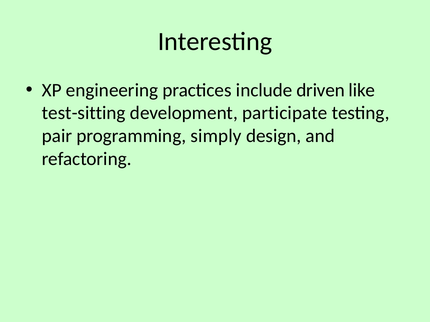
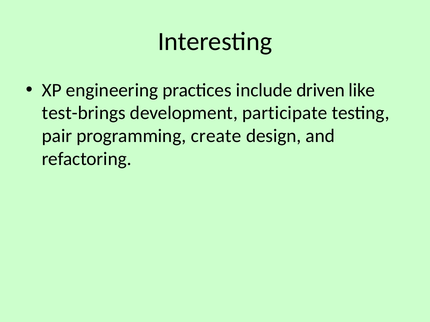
test-sitting: test-sitting -> test-brings
simply: simply -> create
